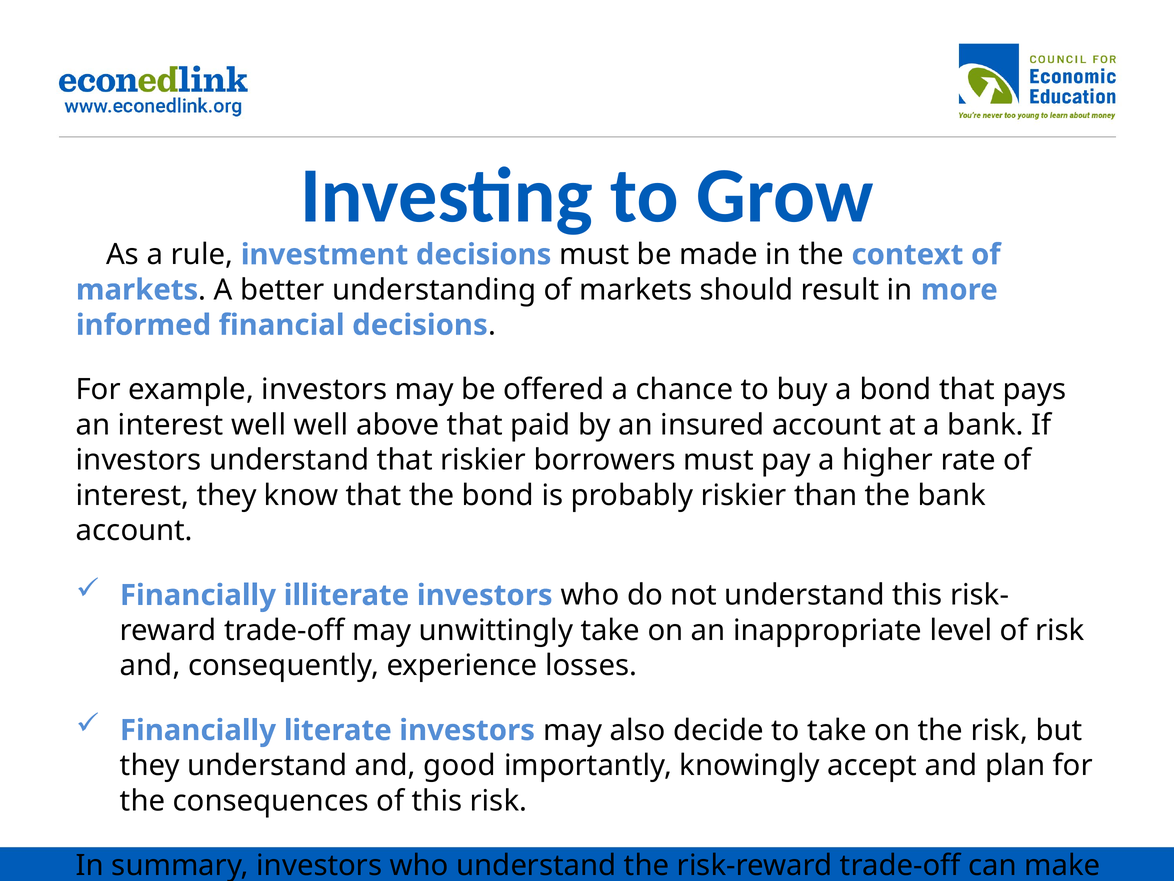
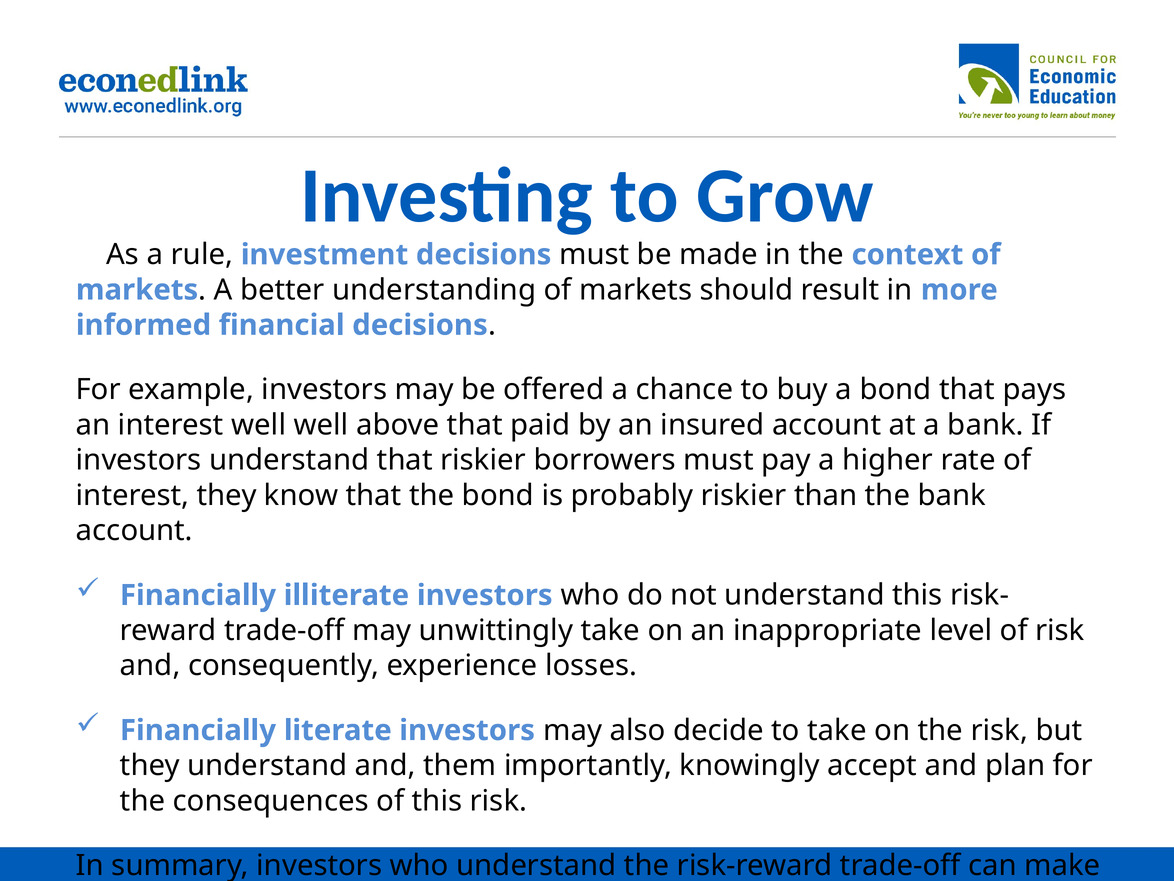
good: good -> them
